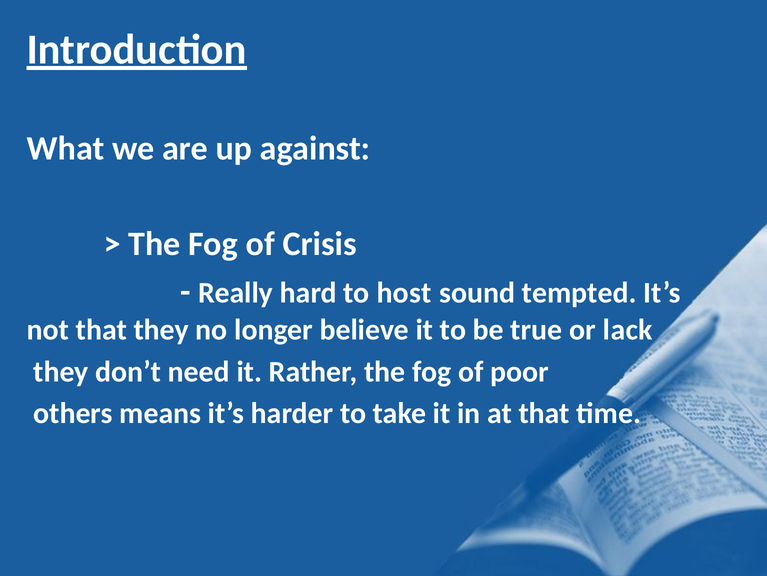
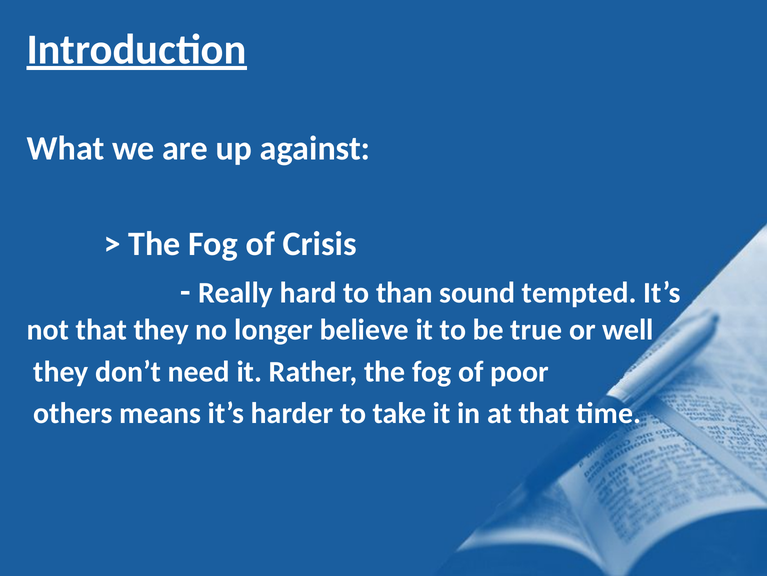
host: host -> than
lack: lack -> well
